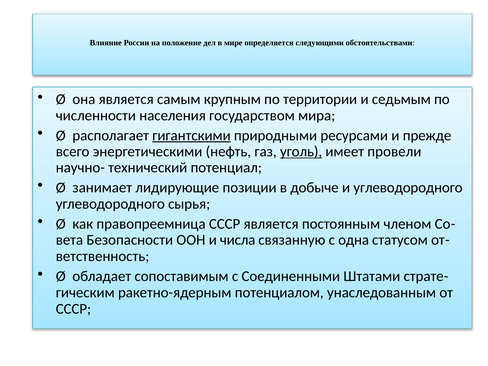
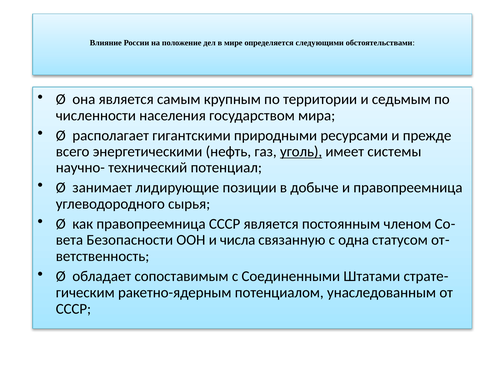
гигантскими underline: present -> none
провели: провели -> системы
и углеводородного: углеводородного -> правопреемница
